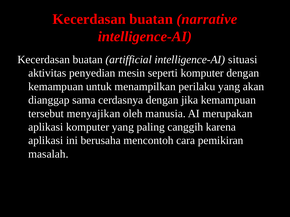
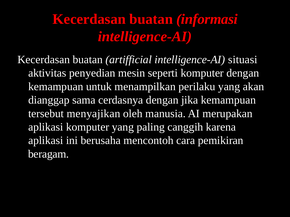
narrative: narrative -> informasi
masalah: masalah -> beragam
